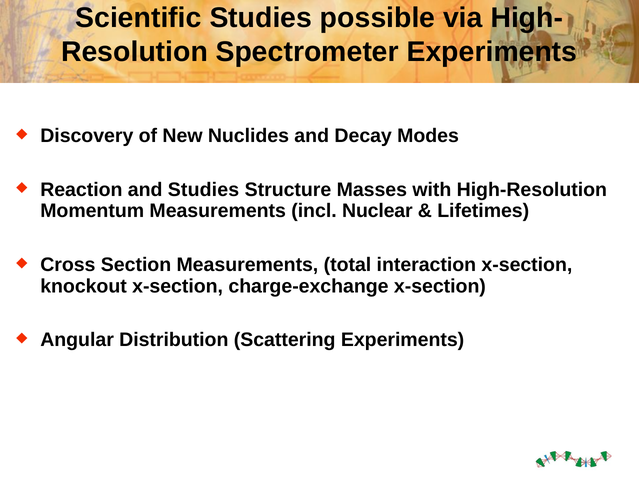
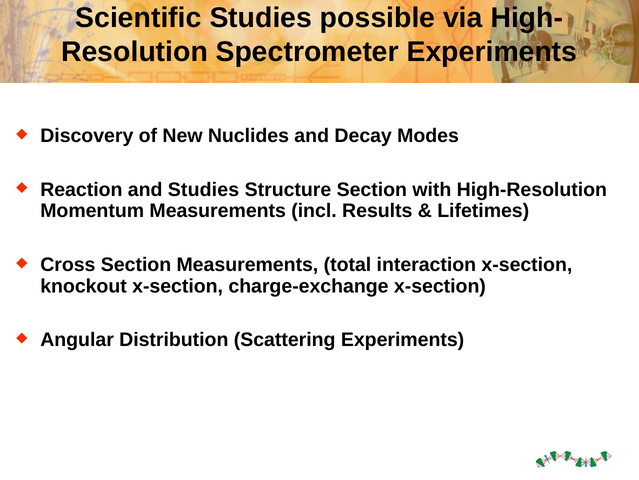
Structure Masses: Masses -> Section
Nuclear: Nuclear -> Results
